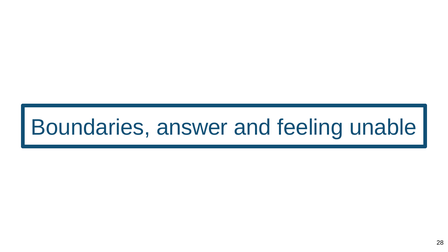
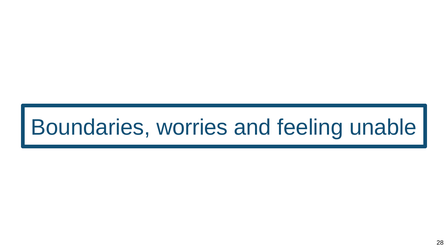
answer: answer -> worries
